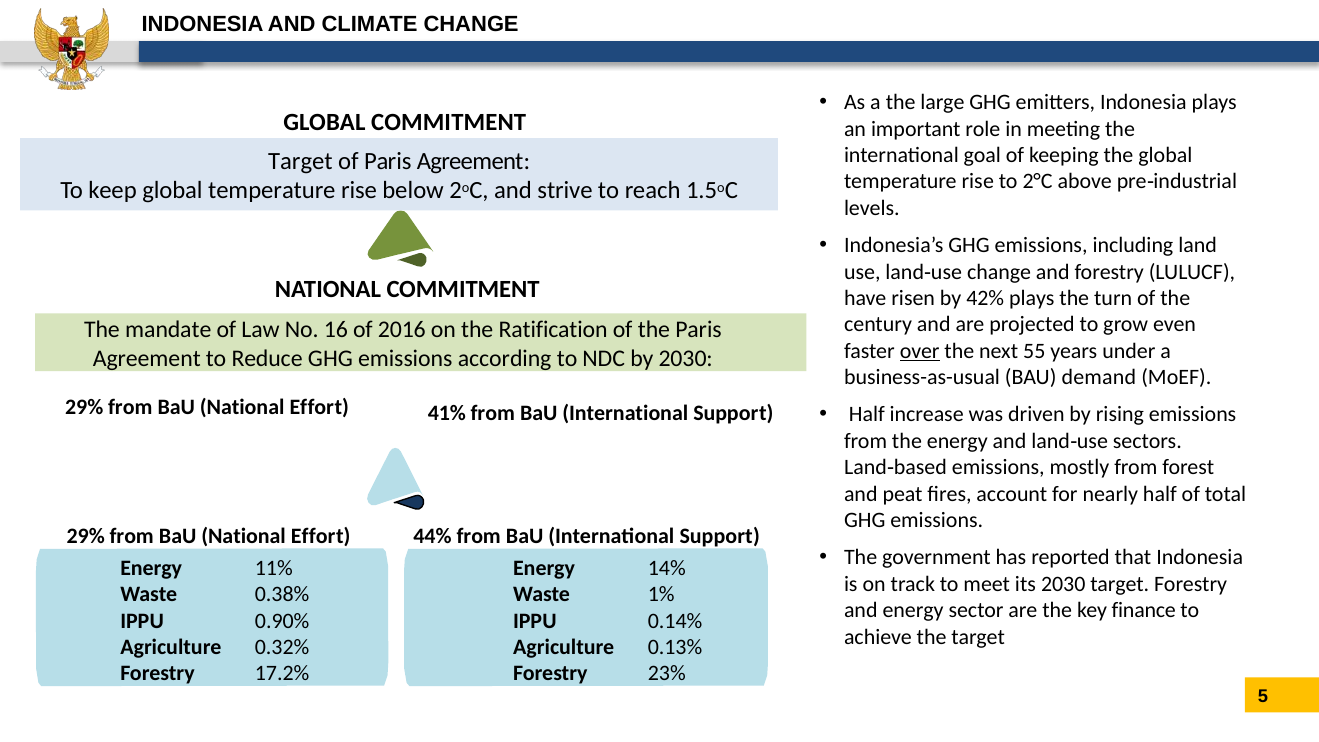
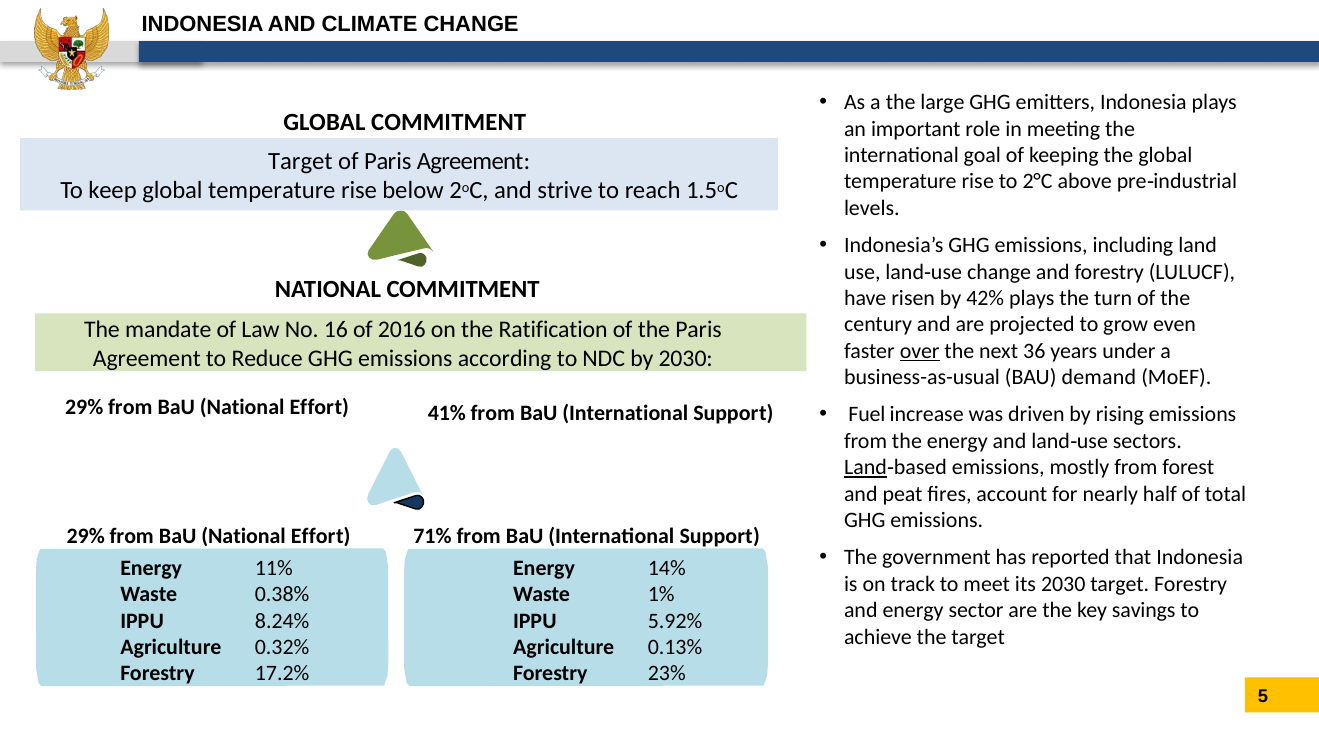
55: 55 -> 36
Half at (867, 415): Half -> Fuel
Land at (865, 467) underline: none -> present
44%: 44% -> 71%
finance: finance -> savings
0.90%: 0.90% -> 8.24%
0.14%: 0.14% -> 5.92%
